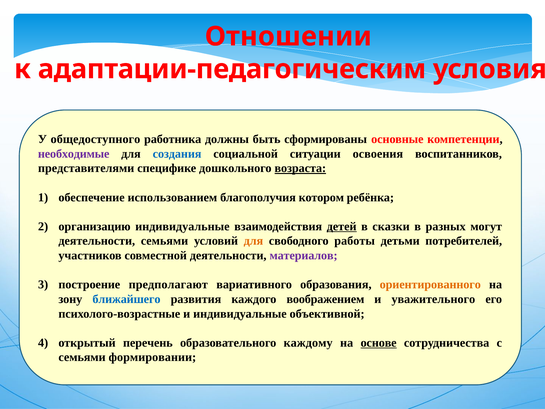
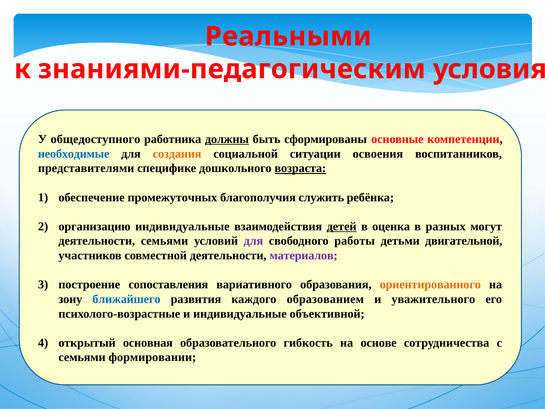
Отношении: Отношении -> Реальными
адаптации-педагогическим: адаптации-педагогическим -> знаниями-педагогическим
должны underline: none -> present
необходимые colour: purple -> blue
создания colour: blue -> orange
использованием: использованием -> промежуточных
котором: котором -> служить
сказки: сказки -> оценка
для at (253, 241) colour: orange -> purple
потребителей: потребителей -> двигательной
предполагают: предполагают -> сопоставления
воображением: воображением -> образованием
перечень: перечень -> основная
каждому: каждому -> гибкость
основе underline: present -> none
